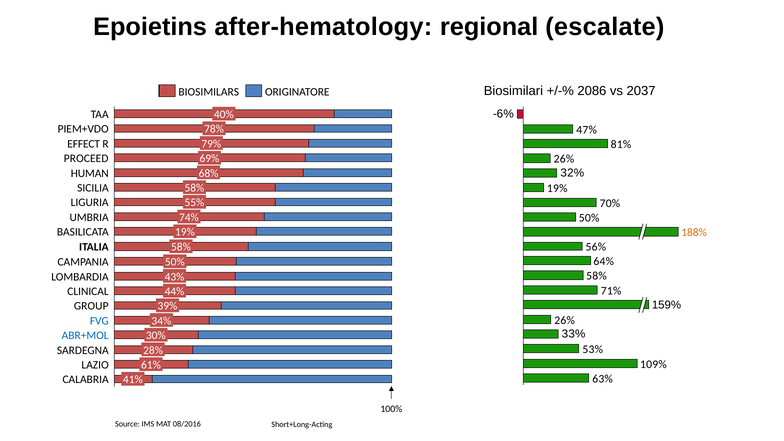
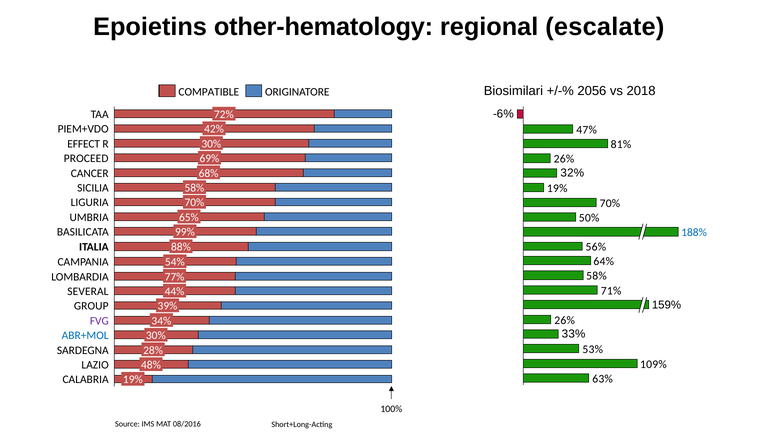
after-hematology: after-hematology -> other-hematology
2086: 2086 -> 2056
2037: 2037 -> 2018
BIOSIMILARS: BIOSIMILARS -> COMPATIBLE
40%: 40% -> 72%
78%: 78% -> 42%
R 79%: 79% -> 30%
HUMAN: HUMAN -> CANCER
LIGURIA 55%: 55% -> 70%
74%: 74% -> 65%
BASILICATA 19%: 19% -> 99%
188% colour: orange -> blue
ITALIA 58%: 58% -> 88%
CAMPANIA 50%: 50% -> 54%
43%: 43% -> 77%
CLINICAL: CLINICAL -> SEVERAL
FVG colour: blue -> purple
61%: 61% -> 48%
CALABRIA 41%: 41% -> 19%
